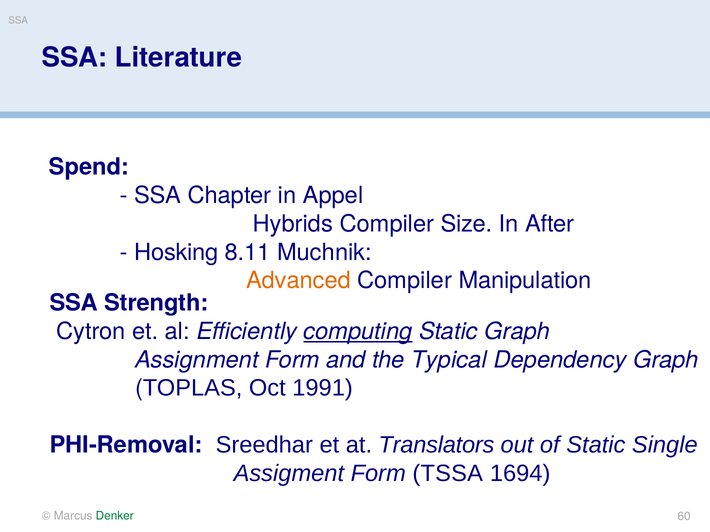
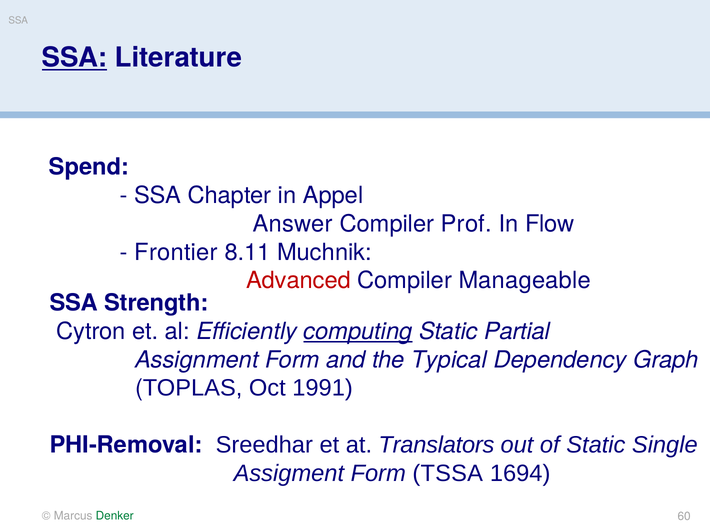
SSA at (75, 58) underline: none -> present
Hybrids: Hybrids -> Answer
Size: Size -> Prof
After: After -> Flow
Hosking: Hosking -> Frontier
Advanced colour: orange -> red
Manipulation: Manipulation -> Manageable
Static Graph: Graph -> Partial
